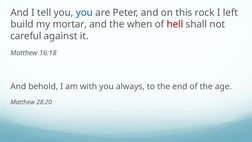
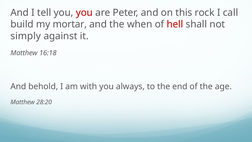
you at (84, 13) colour: blue -> red
left: left -> call
careful: careful -> simply
